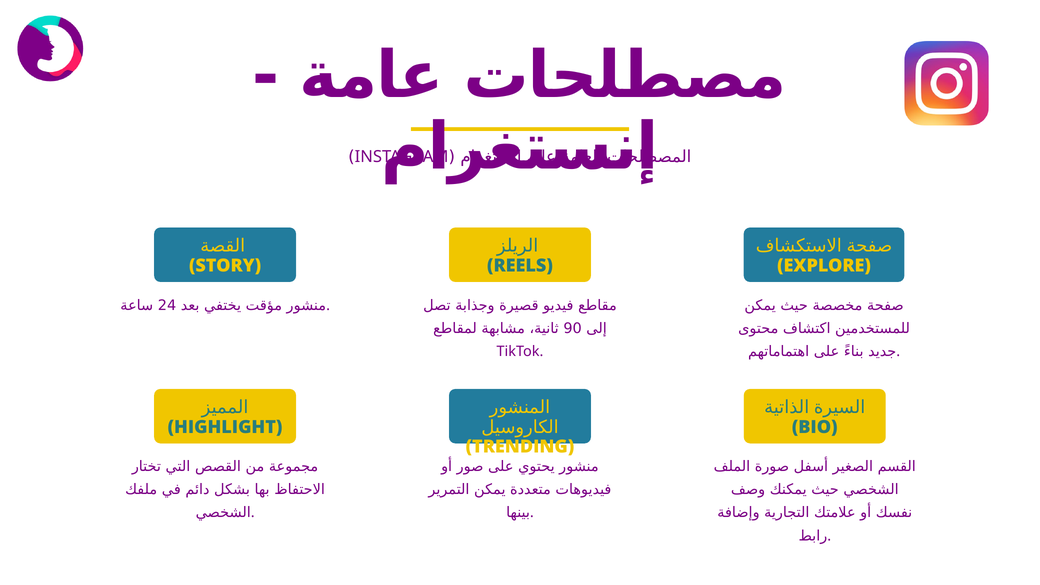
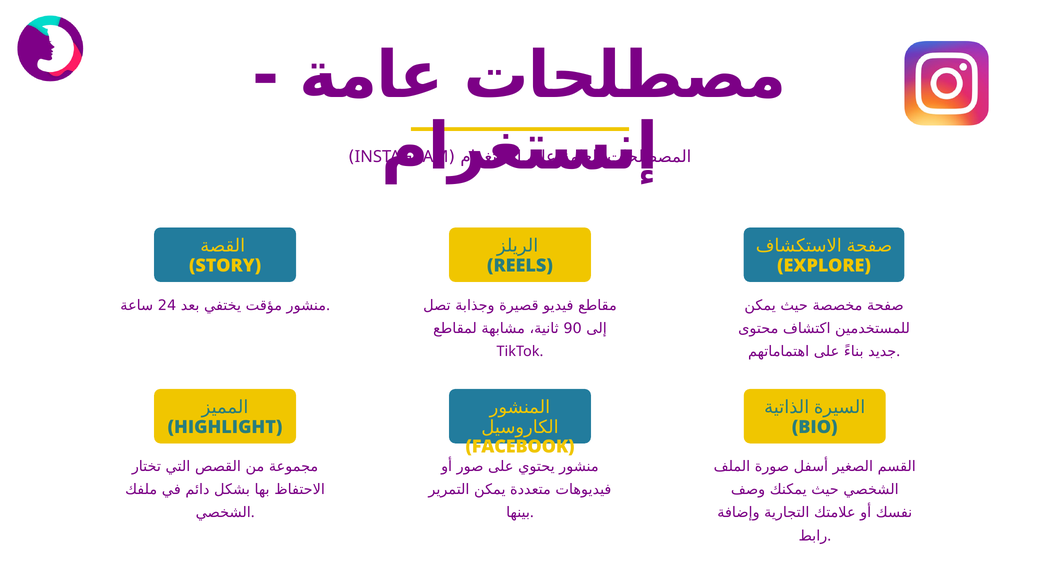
TRENDING: TRENDING -> FACEBOOK
